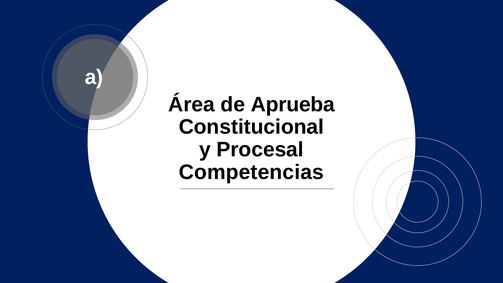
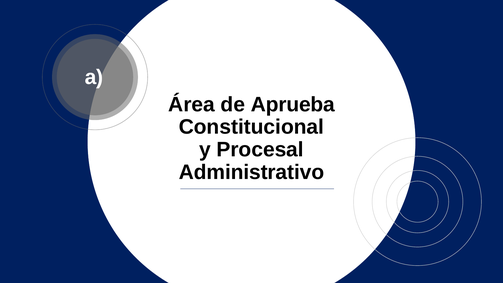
Competencias: Competencias -> Administrativo
